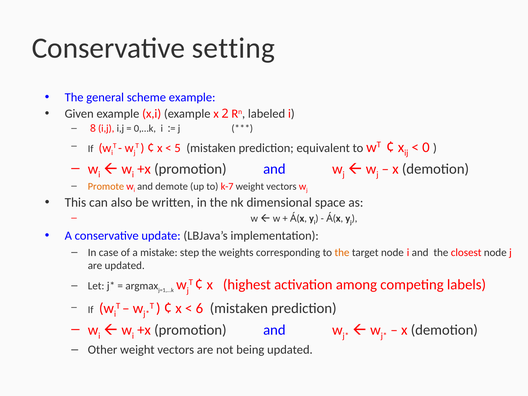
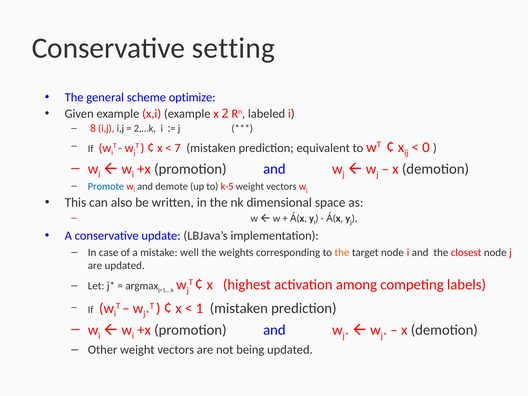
scheme example: example -> optimize
0,…k: 0,…k -> 2,…k
5: 5 -> 7
Promote colour: orange -> blue
k-7: k-7 -> k-5
step: step -> well
6: 6 -> 1
